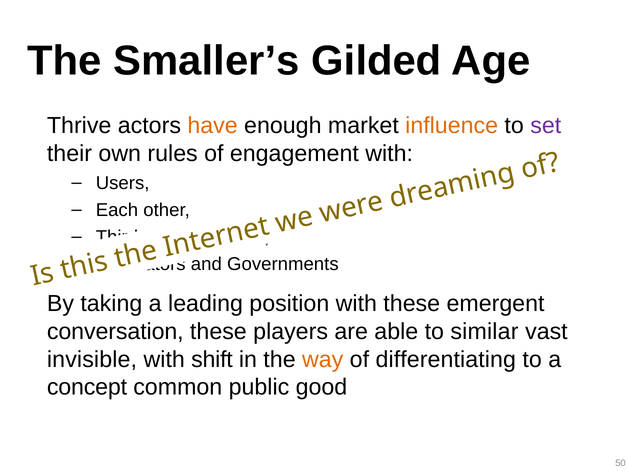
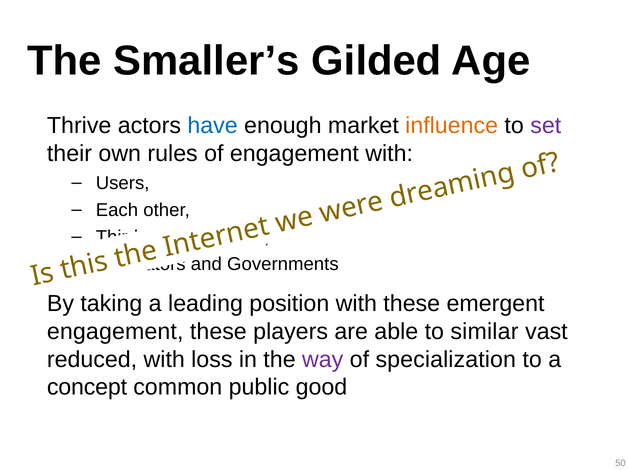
have colour: orange -> blue
conversation at (115, 332): conversation -> engagement
invisible: invisible -> reduced
shift: shift -> loss
way colour: orange -> purple
differentiating: differentiating -> specialization
